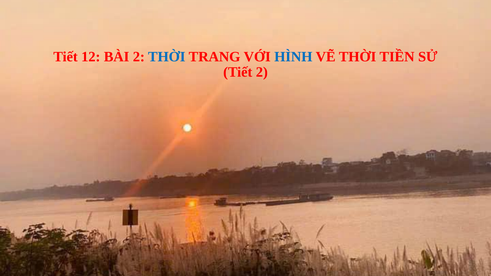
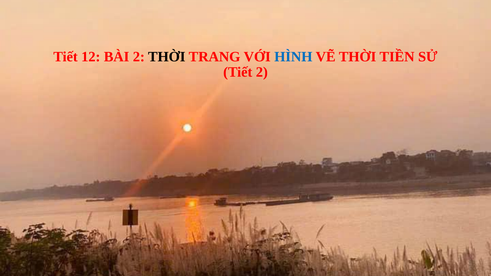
THỜI at (167, 57) colour: blue -> black
